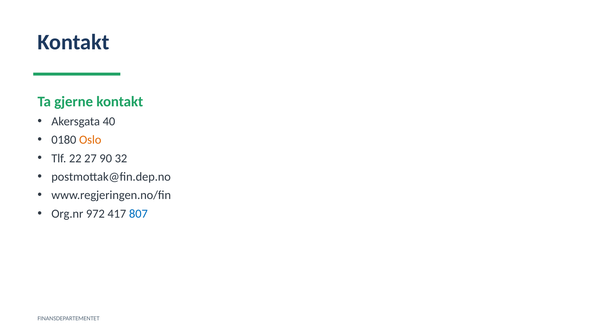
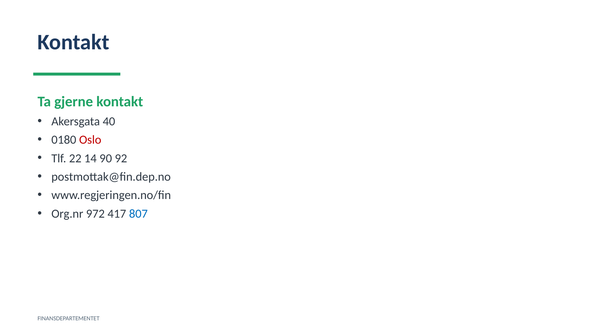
Oslo colour: orange -> red
27: 27 -> 14
32: 32 -> 92
